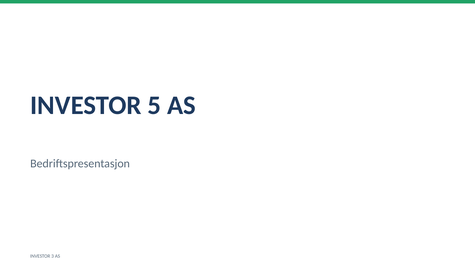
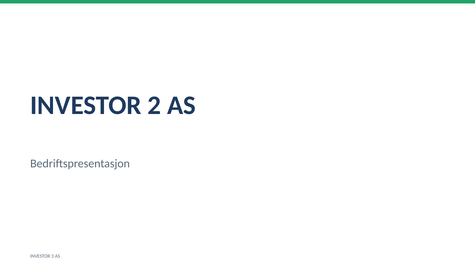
5: 5 -> 2
